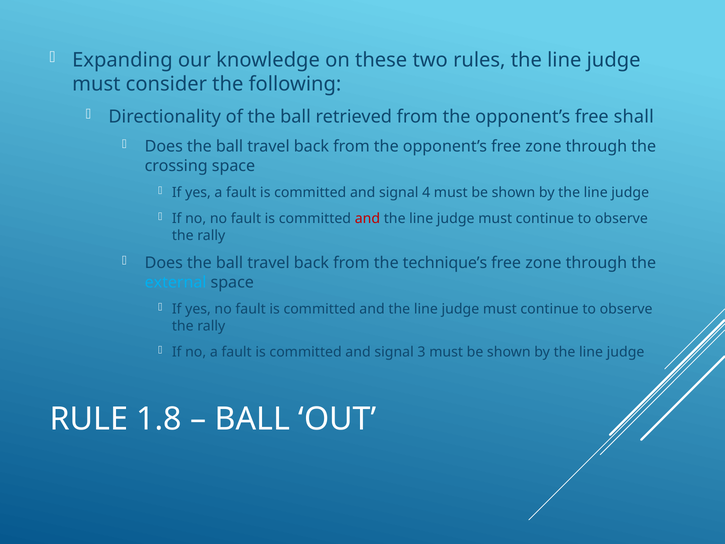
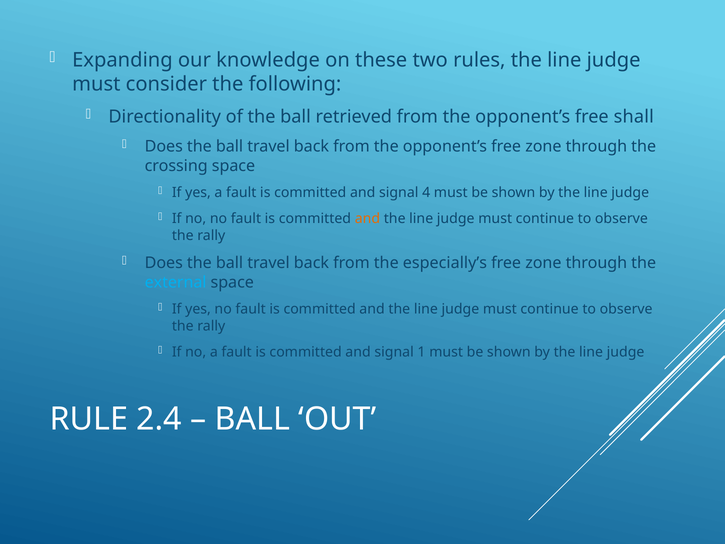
and at (367, 218) colour: red -> orange
technique’s: technique’s -> especially’s
3: 3 -> 1
1.8: 1.8 -> 2.4
